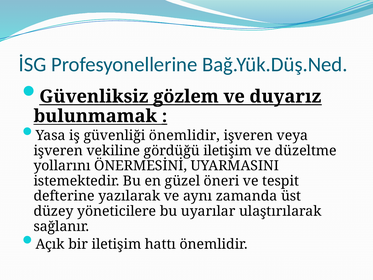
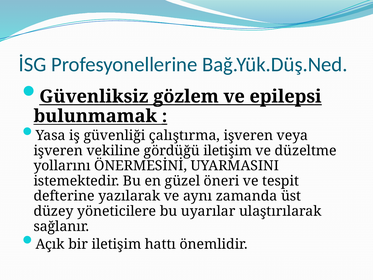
duyarız: duyarız -> epilepsi
güvenliği önemlidir: önemlidir -> çalıştırma
